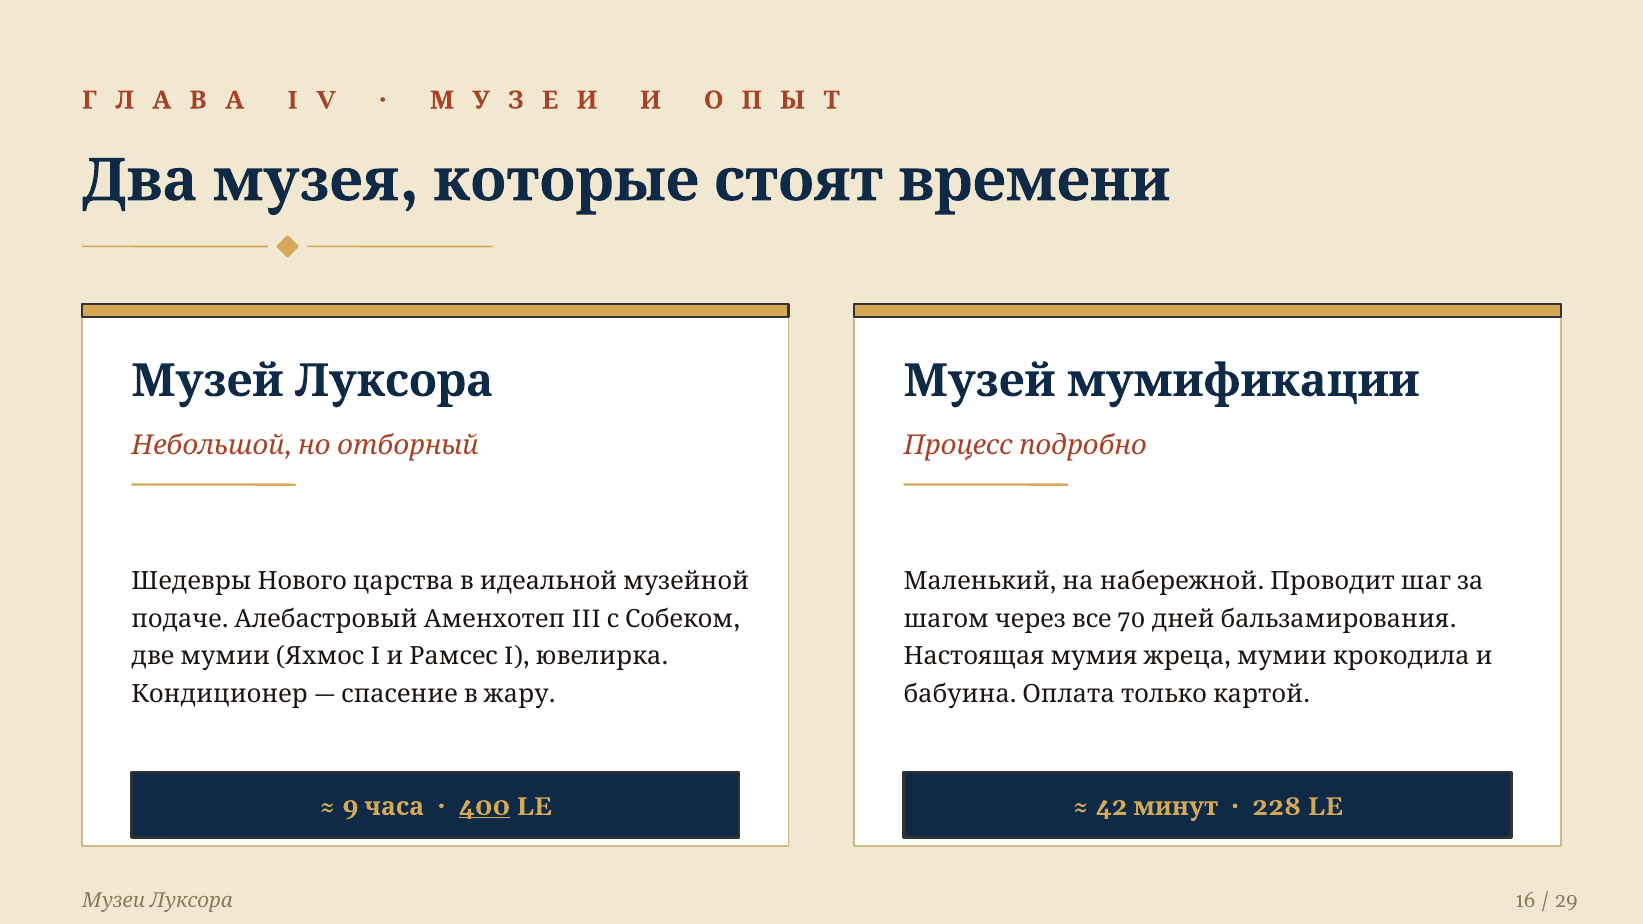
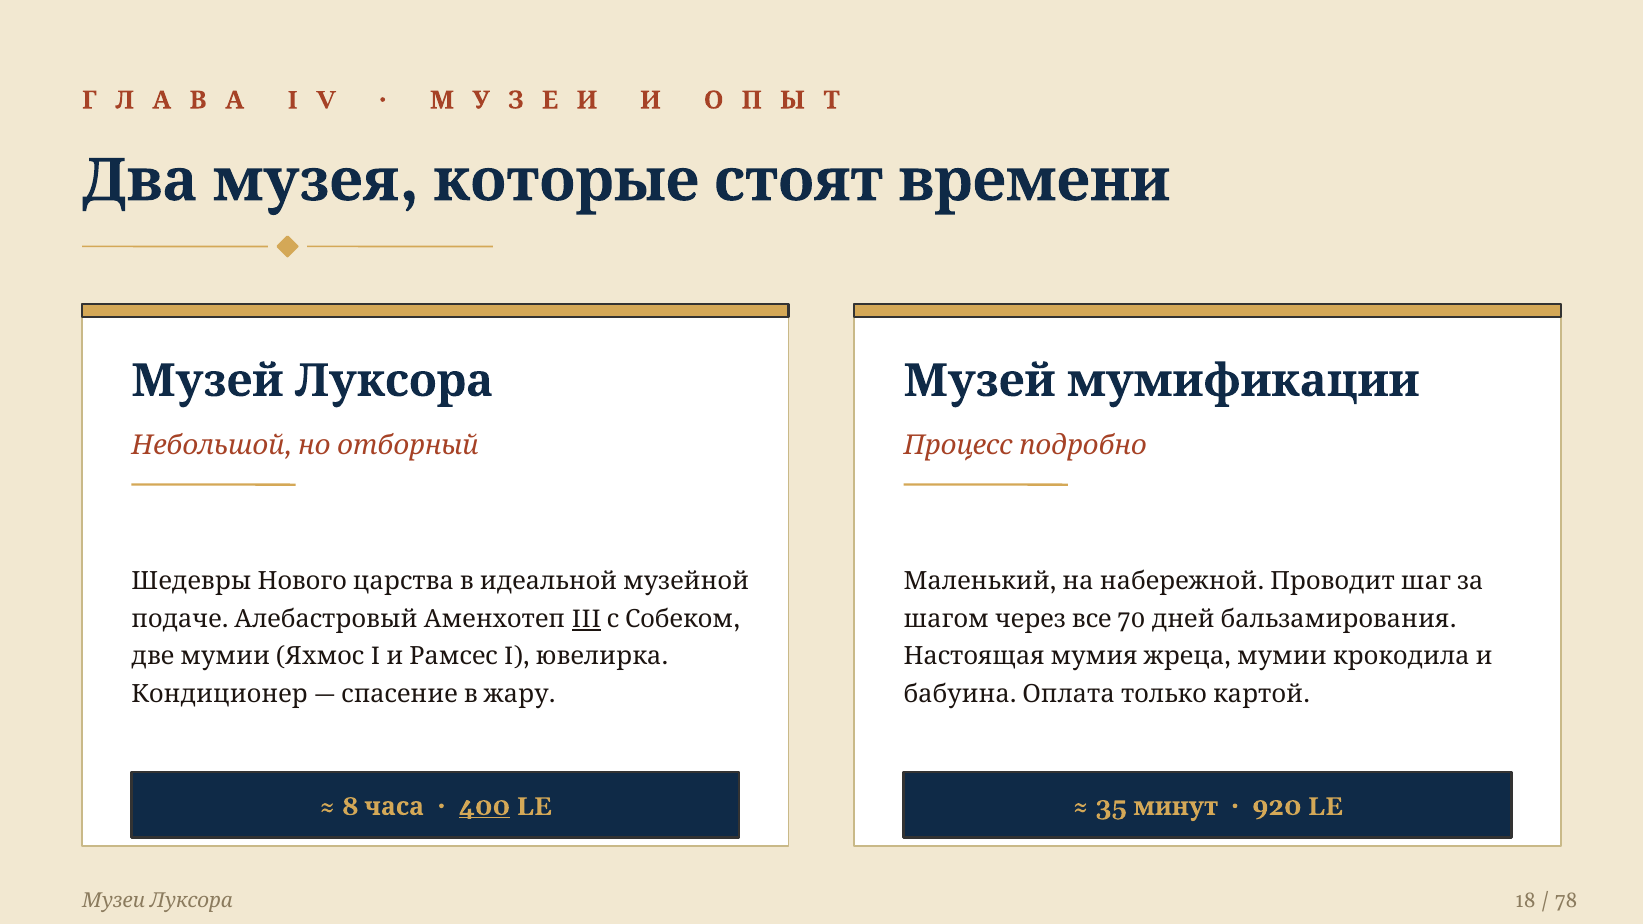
III underline: none -> present
9: 9 -> 8
42: 42 -> 35
228: 228 -> 920
16: 16 -> 18
29: 29 -> 78
